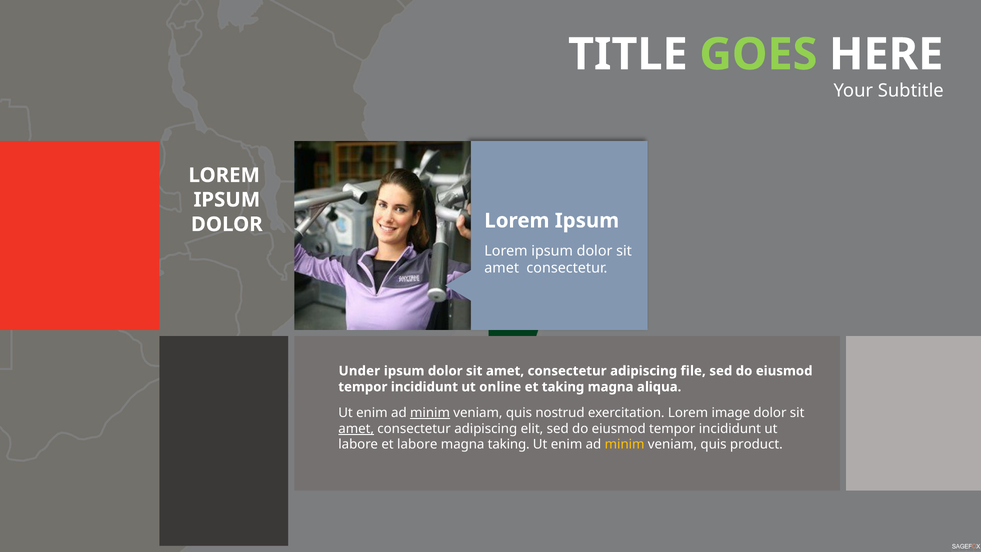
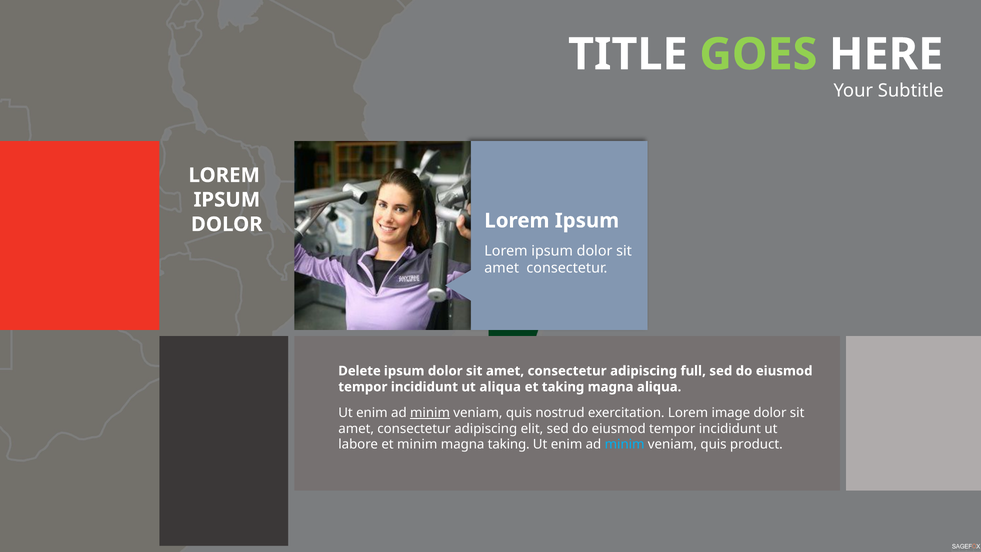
Under: Under -> Delete
file: file -> full
ut online: online -> aliqua
amet at (356, 428) underline: present -> none
et labore: labore -> minim
minim at (625, 444) colour: yellow -> light blue
